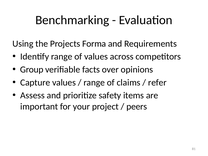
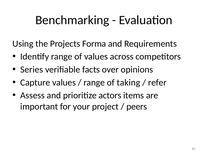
Group: Group -> Series
claims: claims -> taking
safety: safety -> actors
